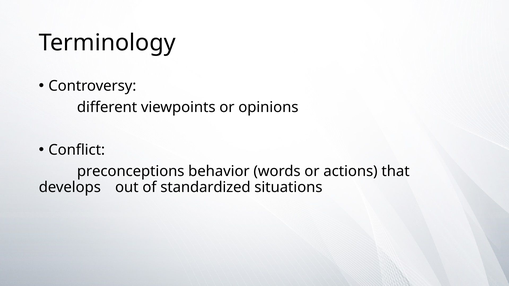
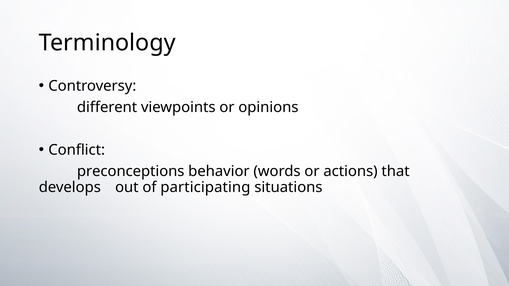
standardized: standardized -> participating
